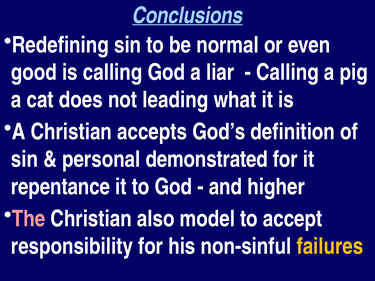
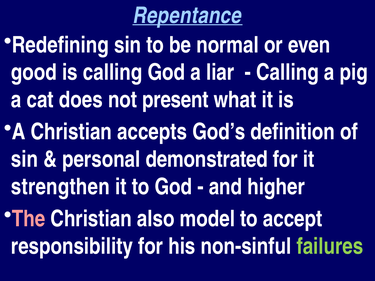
Conclusions: Conclusions -> Repentance
leading: leading -> present
repentance: repentance -> strengthen
failures colour: yellow -> light green
